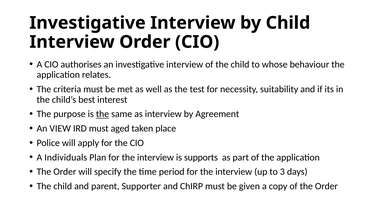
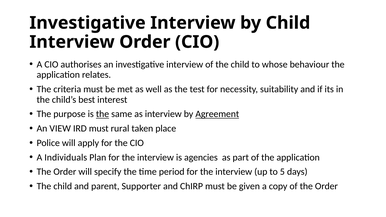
Agreement underline: none -> present
aged: aged -> rural
supports: supports -> agencies
3: 3 -> 5
